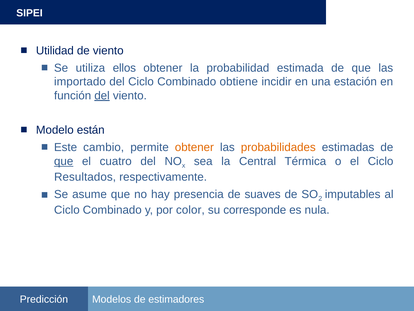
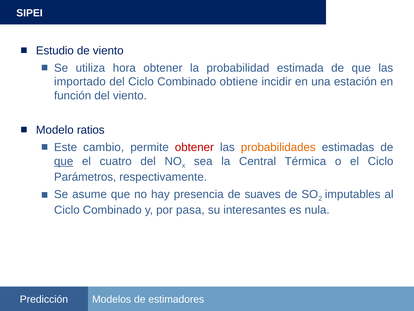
Utilidad: Utilidad -> Estudio
ellos: ellos -> hora
del at (102, 95) underline: present -> none
están: están -> ratios
obtener at (194, 147) colour: orange -> red
Resultados: Resultados -> Parámetros
color: color -> pasa
corresponde: corresponde -> interesantes
